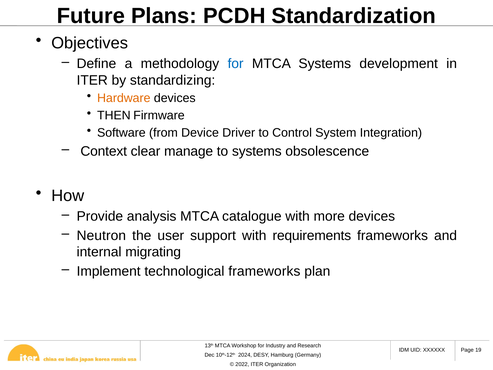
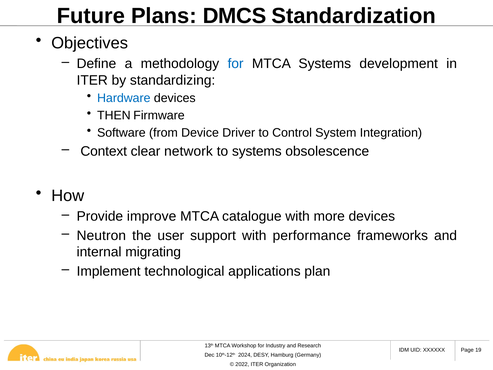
PCDH: PCDH -> DMCS
Hardware colour: orange -> blue
manage: manage -> network
analysis: analysis -> improve
requirements: requirements -> performance
technological frameworks: frameworks -> applications
